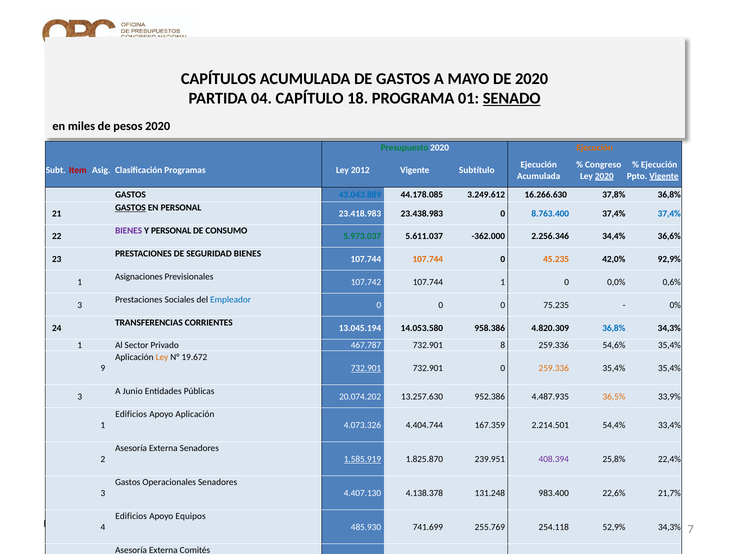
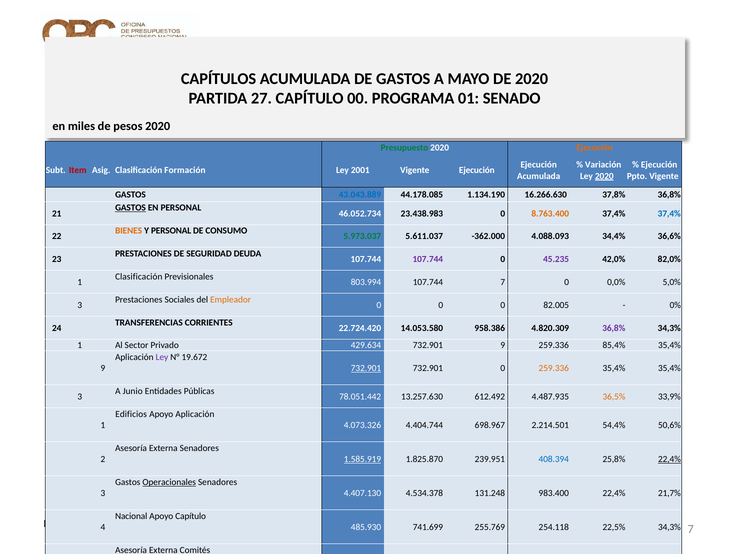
04: 04 -> 27
18: 18 -> 00
SENADO underline: present -> none
Congreso: Congreso -> Variación
Clasificación Programas: Programas -> Formación
2012: 2012 -> 2001
Vigente Subtítulo: Subtítulo -> Ejecución
Vigente at (664, 176) underline: present -> none
3.249.612: 3.249.612 -> 1.134.190
23.418.983: 23.418.983 -> 46.052.734
8.763.400 colour: blue -> orange
BIENES at (129, 231) colour: purple -> orange
2.256.346: 2.256.346 -> 4.088.093
SEGURIDAD BIENES: BIENES -> DEUDA
107.744 at (428, 259) colour: orange -> purple
45.235 colour: orange -> purple
92,9%: 92,9% -> 82,0%
Asignaciones at (139, 276): Asignaciones -> Clasificación
107.742: 107.742 -> 803.994
107.744 1: 1 -> 7
0,6%: 0,6% -> 5,0%
Empleador colour: blue -> orange
75.235: 75.235 -> 82.005
13.045.194: 13.045.194 -> 22.724.420
36,8% at (614, 328) colour: blue -> purple
467.787: 467.787 -> 429.634
732.901 8: 8 -> 9
54,6%: 54,6% -> 85,4%
Ley at (162, 357) colour: orange -> purple
20.074.202: 20.074.202 -> 78.051.442
952.386: 952.386 -> 612.492
167.359: 167.359 -> 698.967
33,4%: 33,4% -> 50,6%
408.394 colour: purple -> blue
22,4% at (669, 459) underline: none -> present
Operacionales at (169, 482) underline: none -> present
4.138.378: 4.138.378 -> 4.534.378
983.400 22,6%: 22,6% -> 22,4%
Edificios at (131, 516): Edificios -> Nacional
Apoyo Equipos: Equipos -> Capítulo
52,9%: 52,9% -> 22,5%
